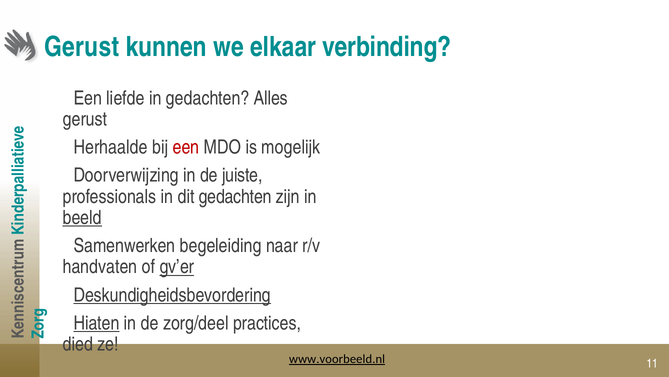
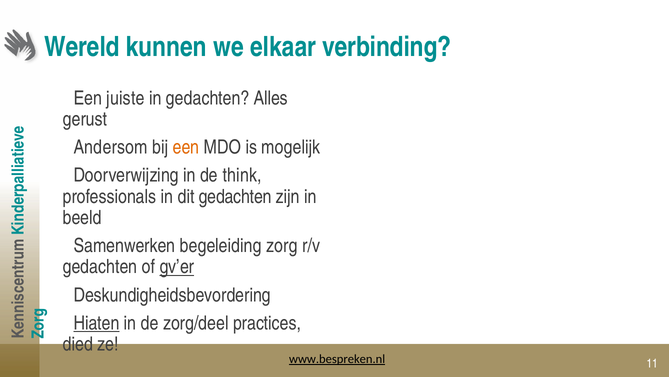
Gerust at (82, 47): Gerust -> Wereld
liefde: liefde -> juiste
Herhaalde: Herhaalde -> Andersom
een at (186, 147) colour: red -> orange
juiste: juiste -> think
beeld underline: present -> none
naar: naar -> zorg
handvaten at (100, 266): handvaten -> gedachten
Deskundigheidsbevordering underline: present -> none
www.voorbeeld.nl: www.voorbeeld.nl -> www.bespreken.nl
